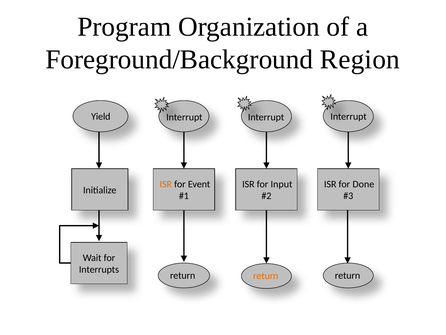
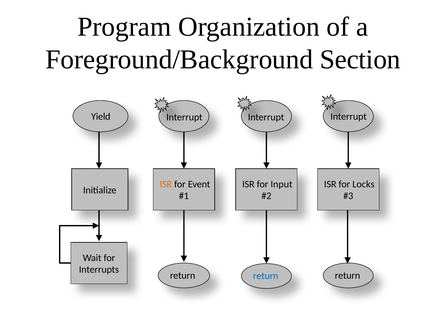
Region: Region -> Section
Done: Done -> Locks
return at (266, 276) colour: orange -> blue
